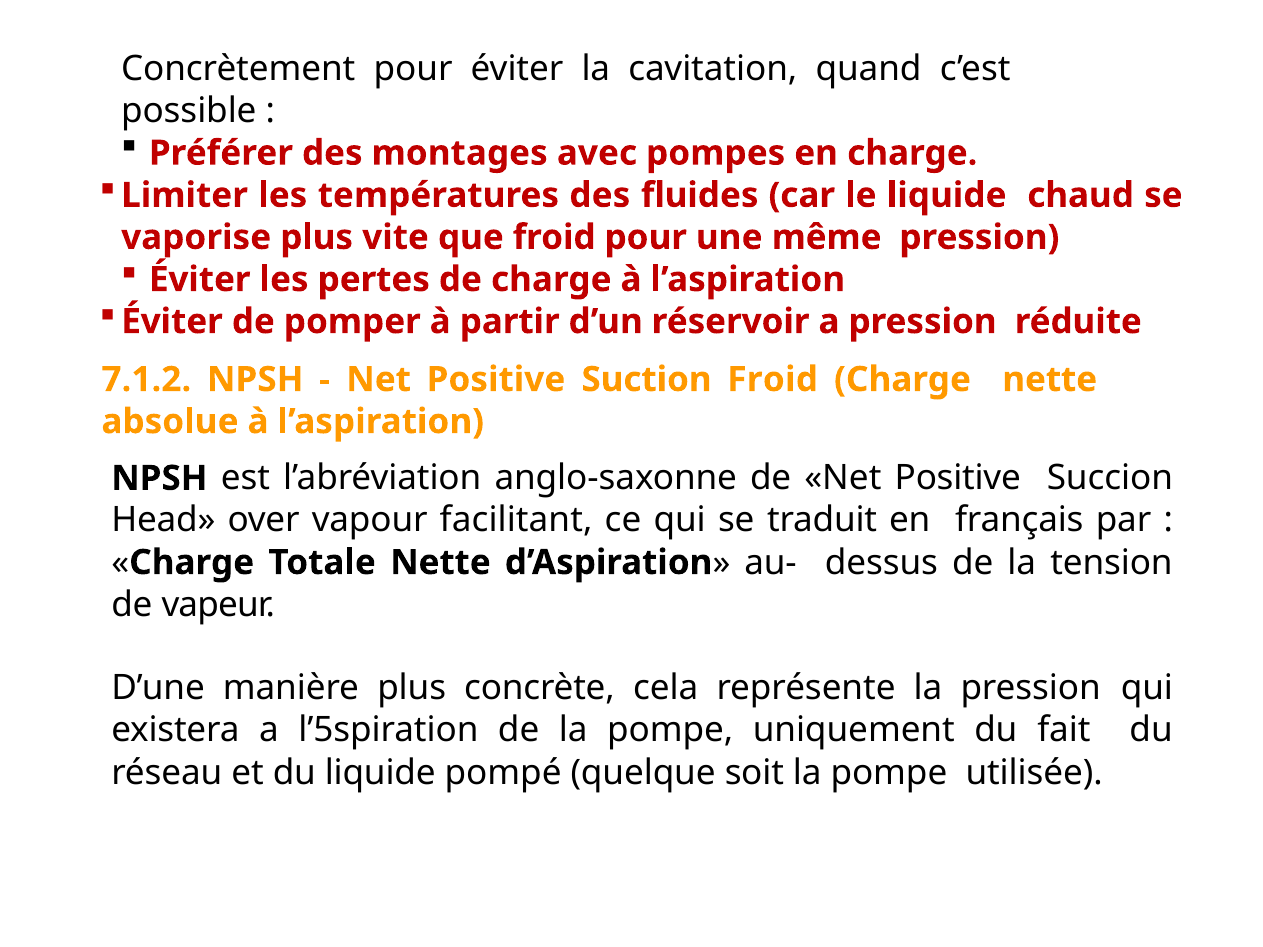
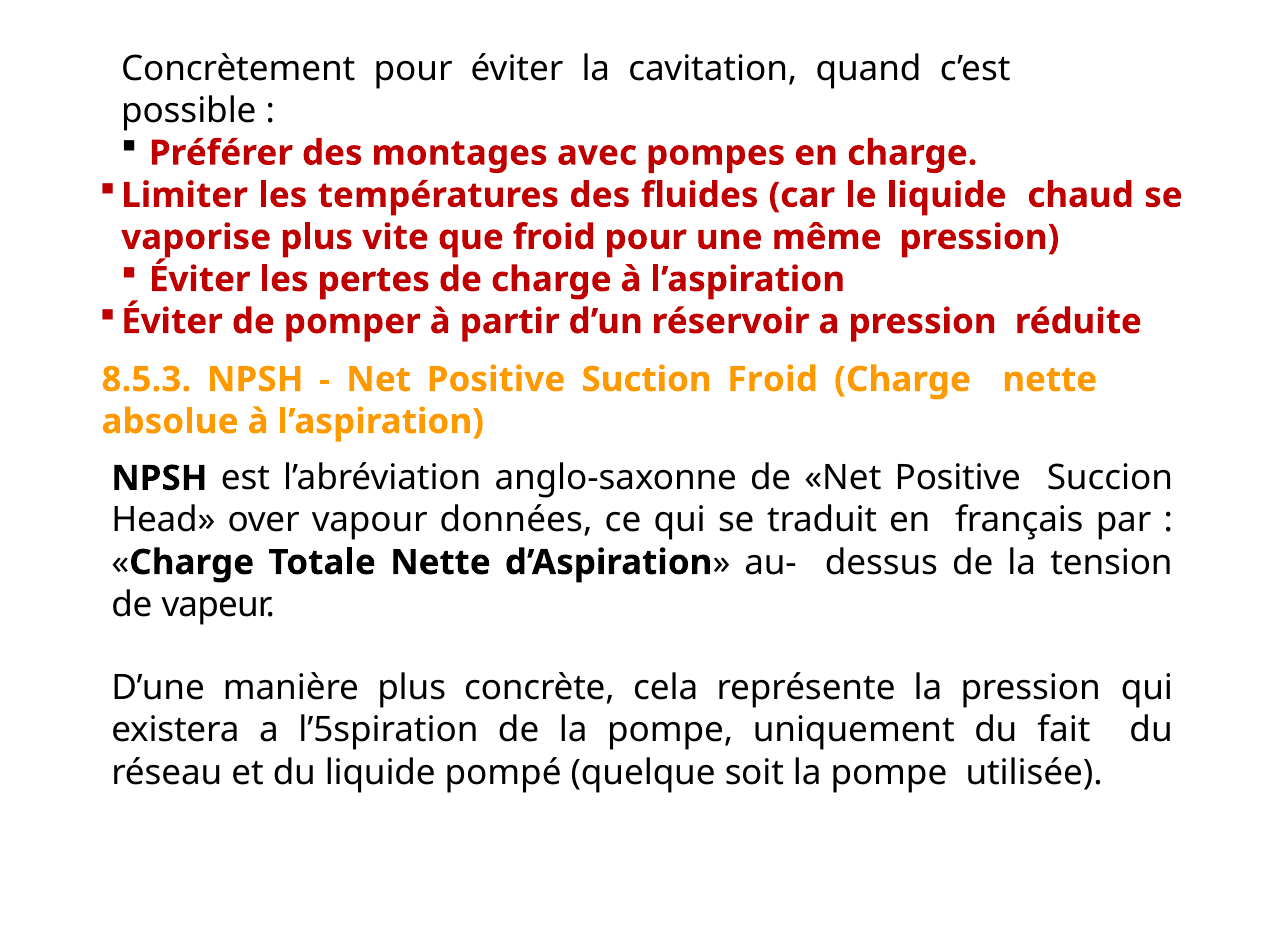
7.1.2: 7.1.2 -> 8.5.3
facilitant: facilitant -> données
